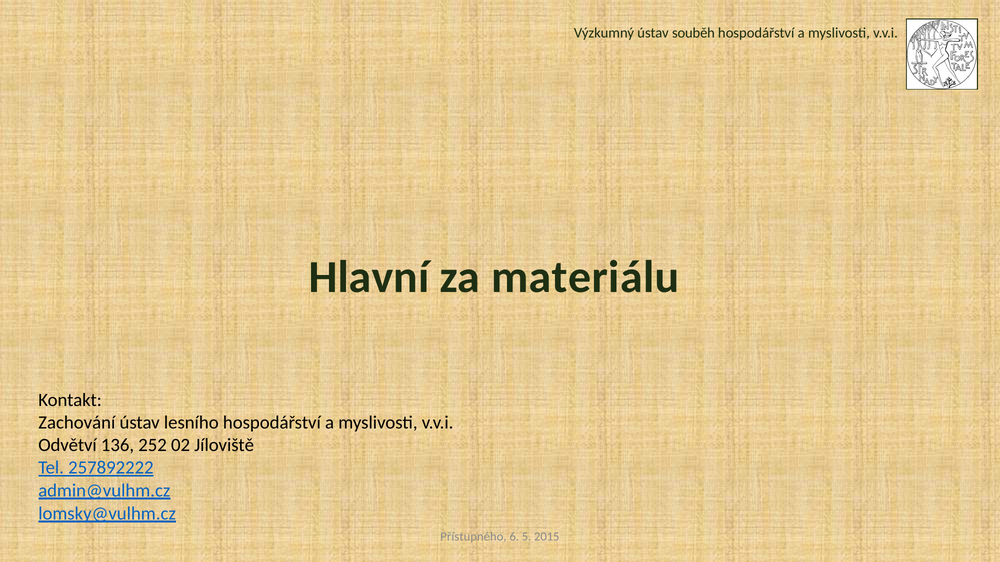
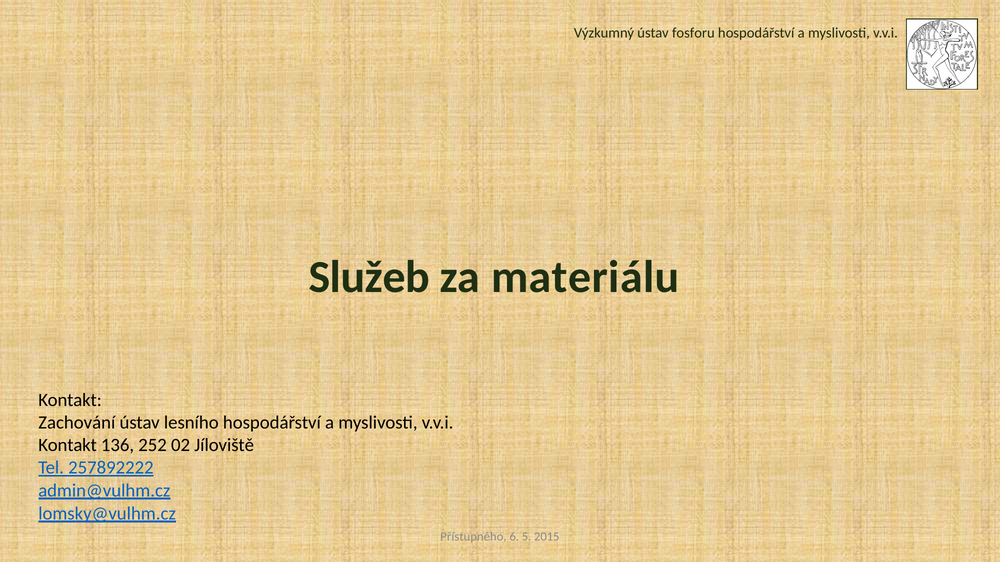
souběh: souběh -> fosforu
Hlavní: Hlavní -> Služeb
Odvětví at (68, 446): Odvětví -> Kontakt
